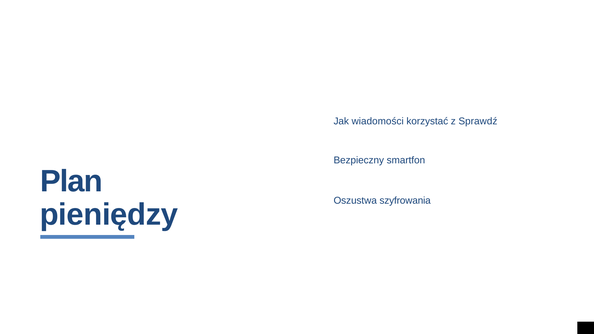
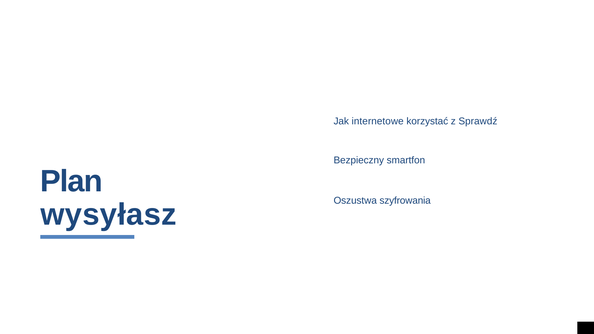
wiadomości: wiadomości -> internetowe
pieniędzy: pieniędzy -> wysyłasz
